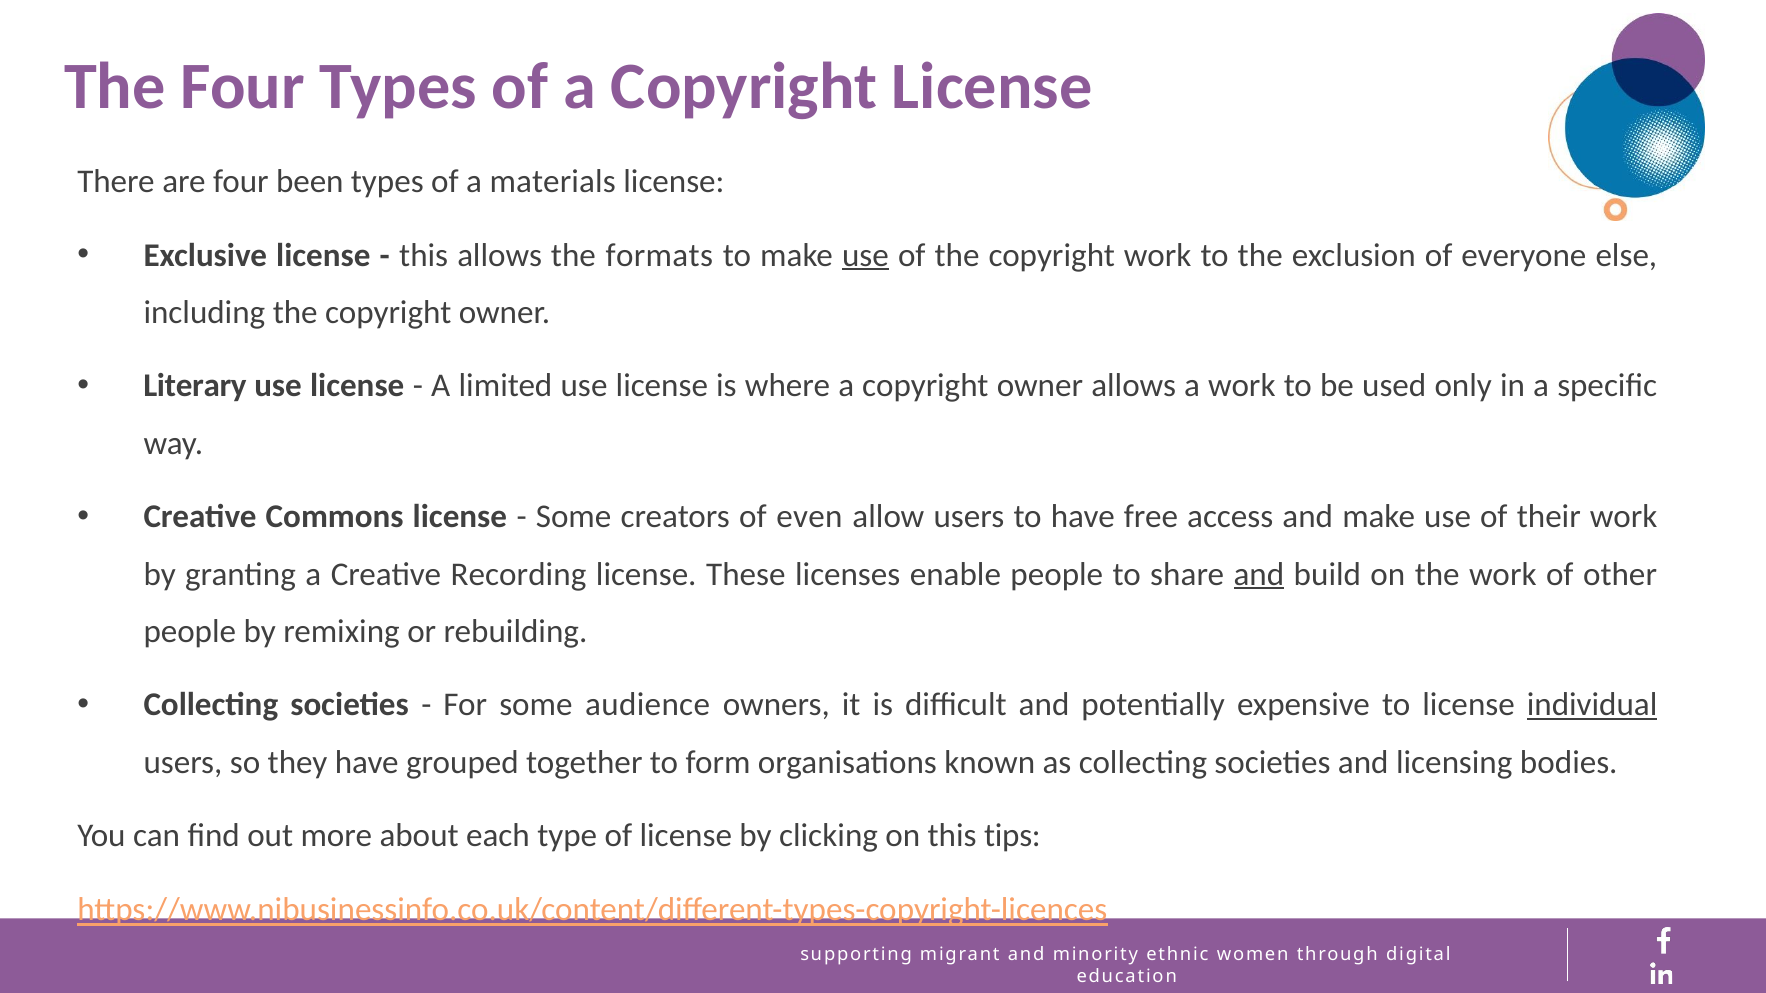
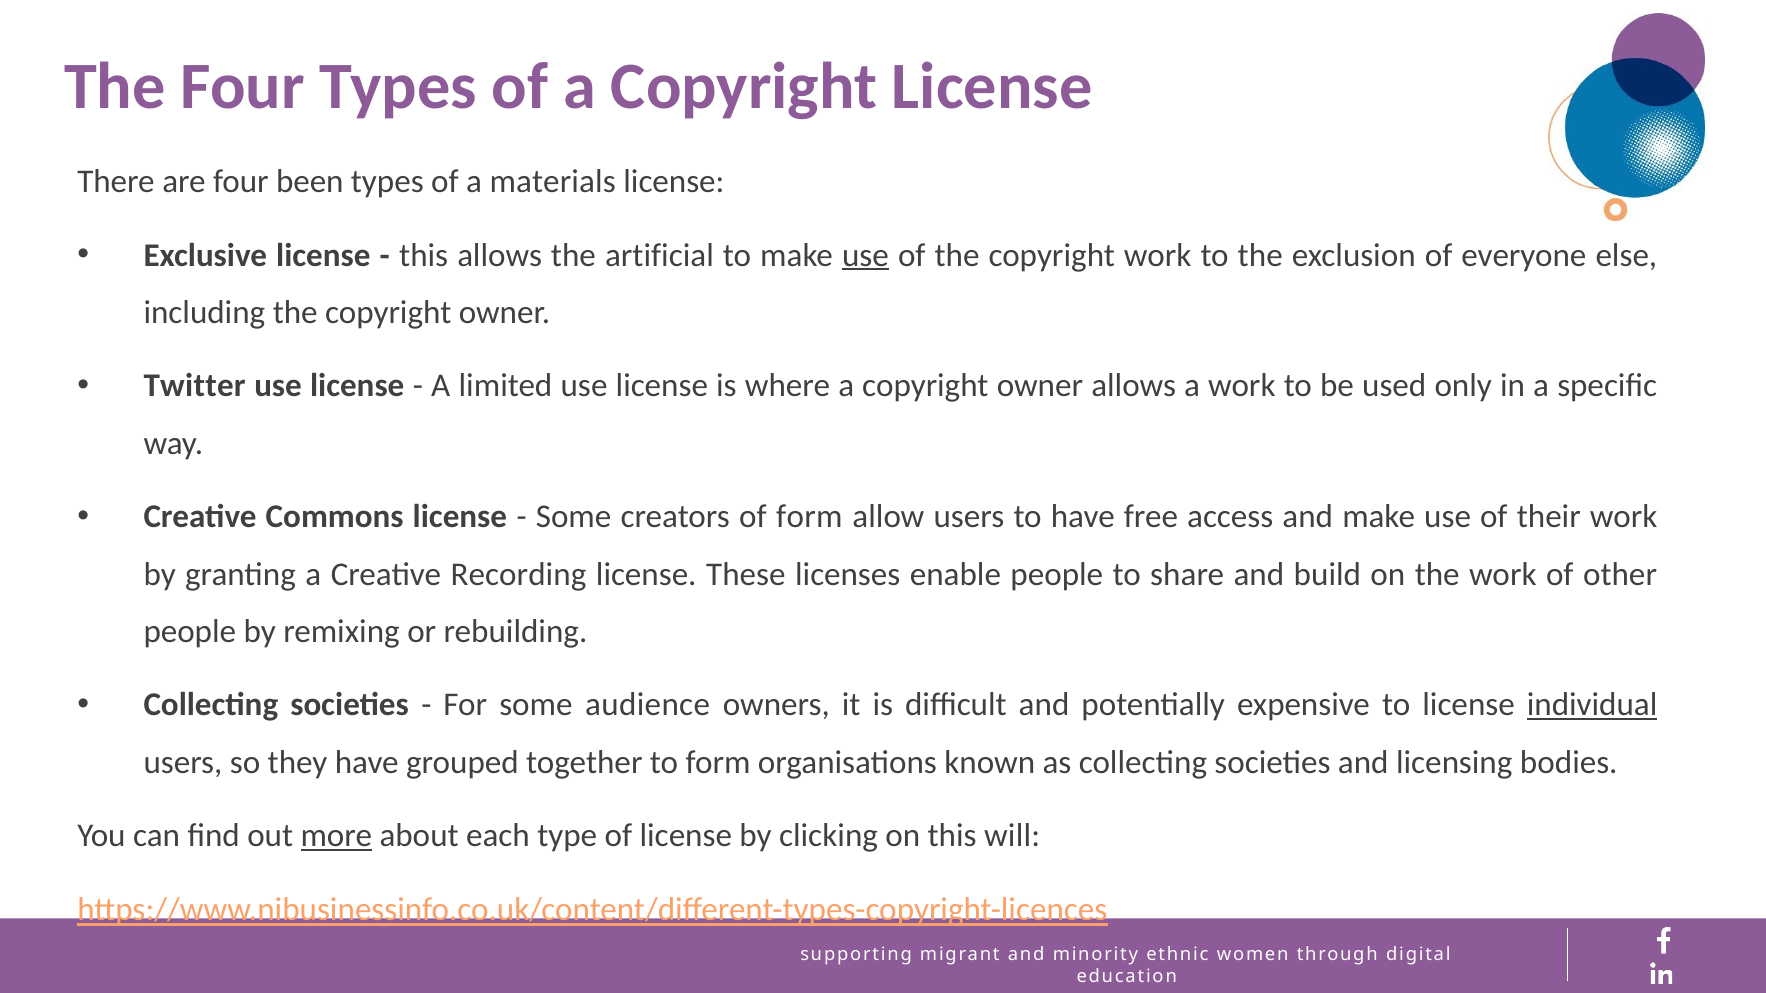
formats: formats -> artificial
Literary: Literary -> Twitter
of even: even -> form
and at (1259, 574) underline: present -> none
more underline: none -> present
tips: tips -> will
